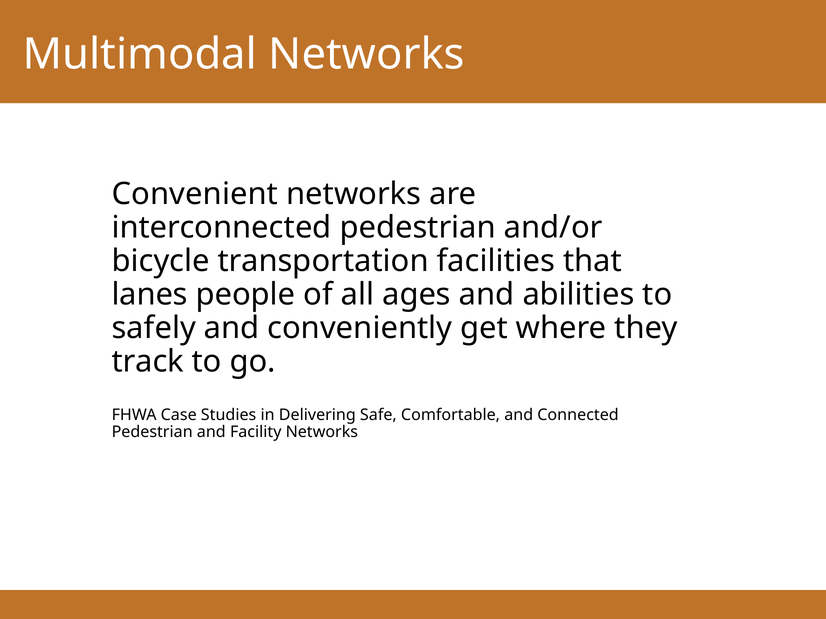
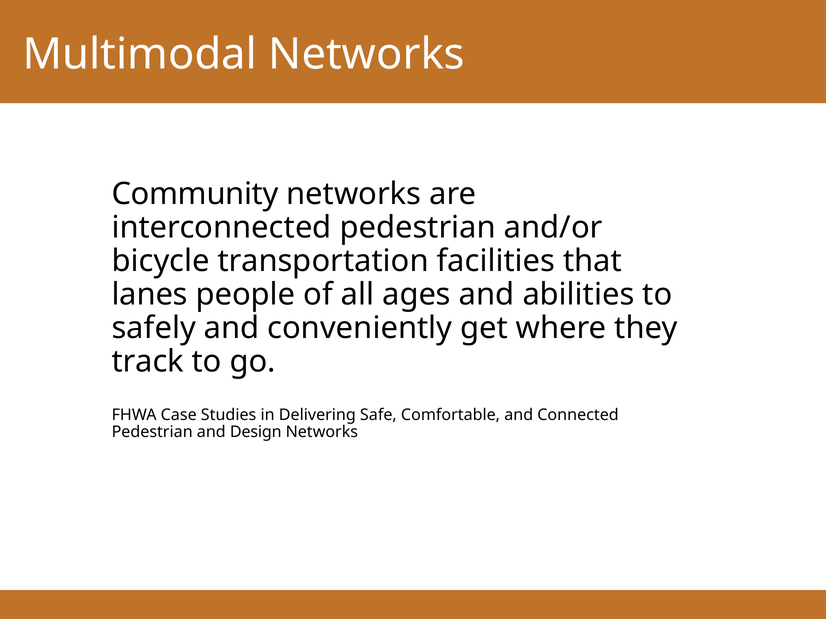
Convenient: Convenient -> Community
Facility: Facility -> Design
